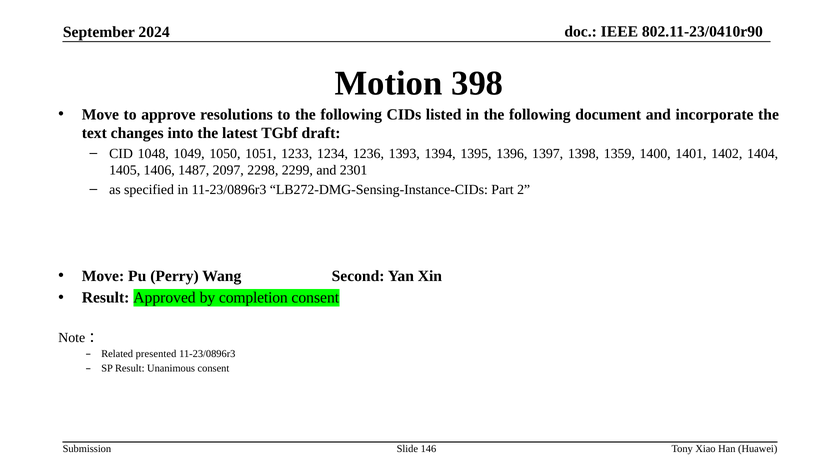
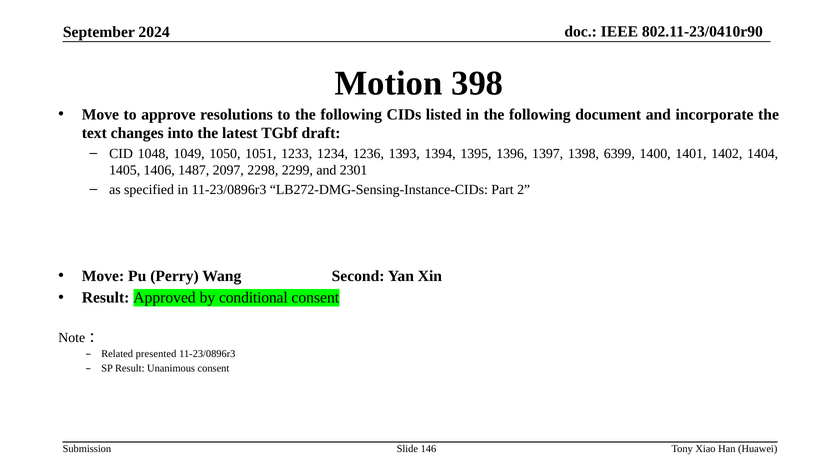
1359: 1359 -> 6399
completion: completion -> conditional
